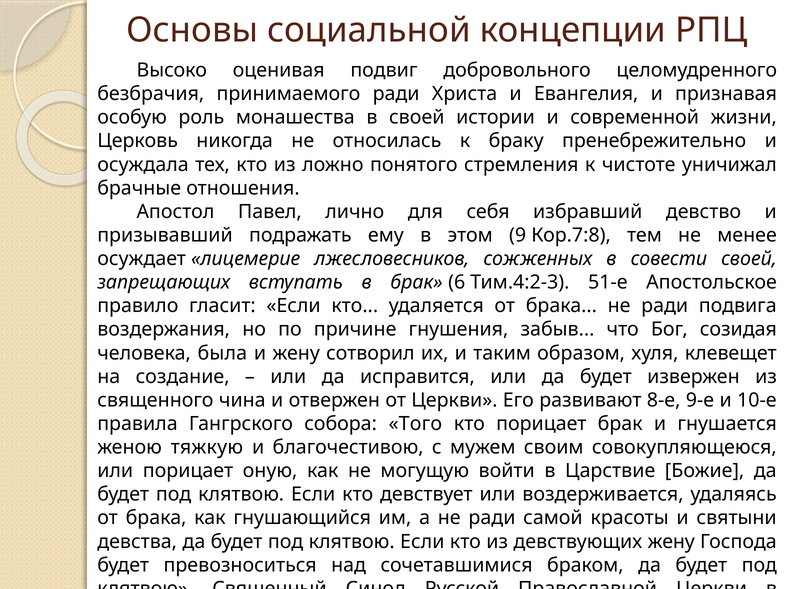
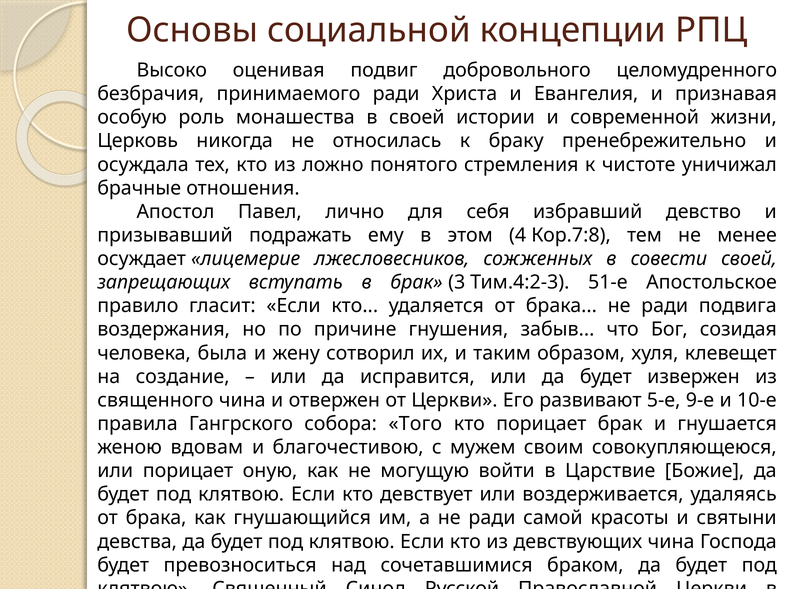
9: 9 -> 4
6: 6 -> 3
8-е: 8-е -> 5-е
тяжкую: тяжкую -> вдовам
девствующих жену: жену -> чина
